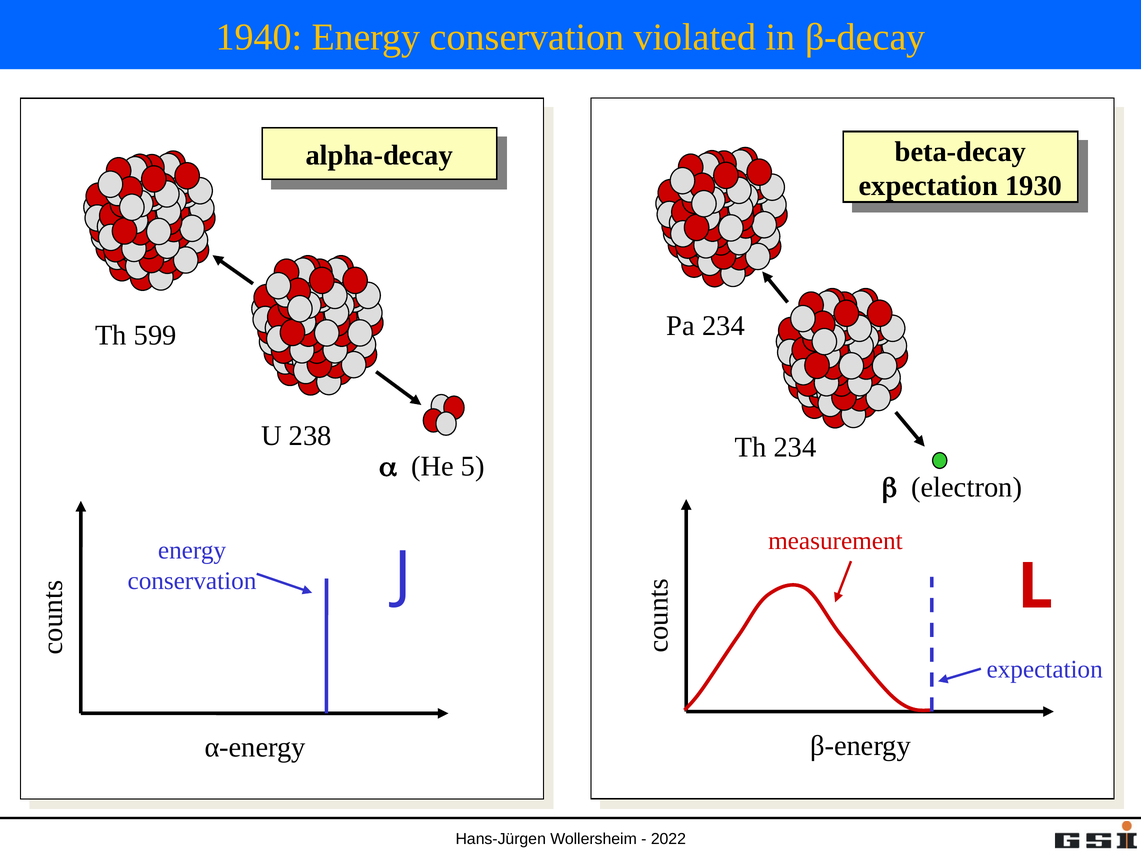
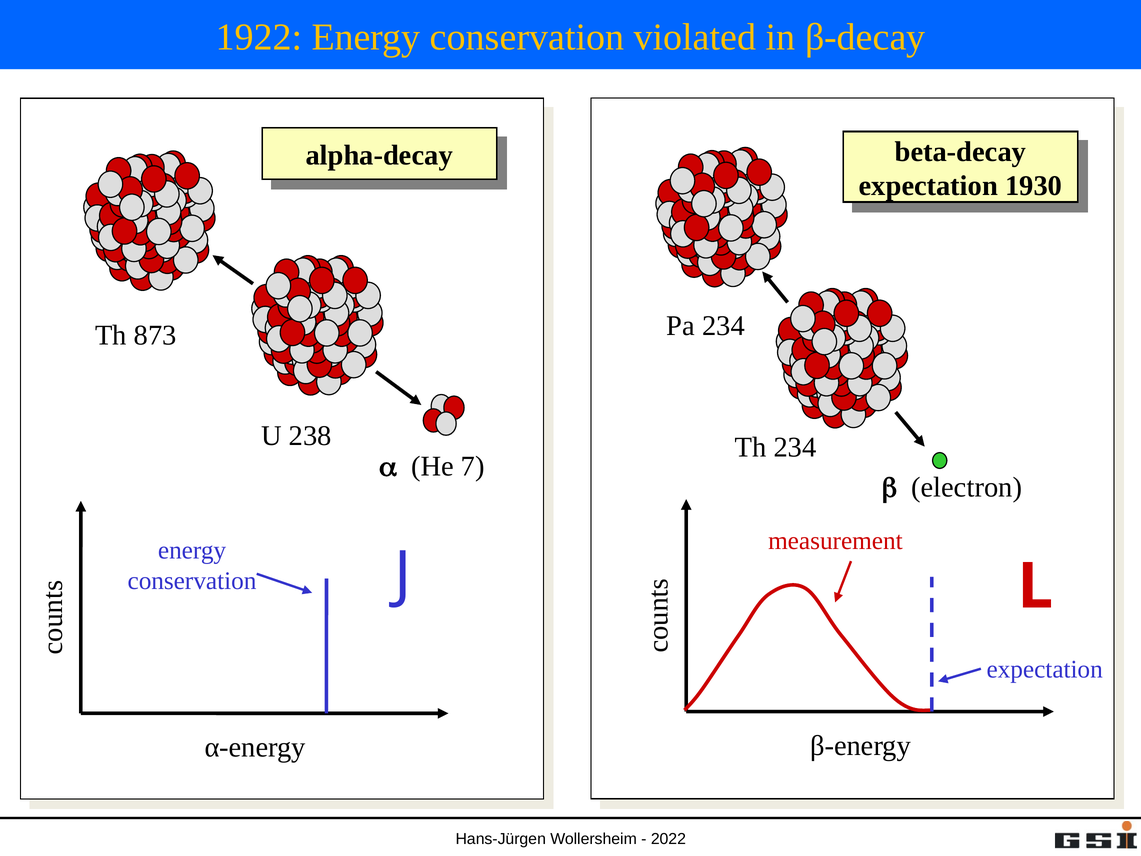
1940: 1940 -> 1922
599: 599 -> 873
5: 5 -> 7
